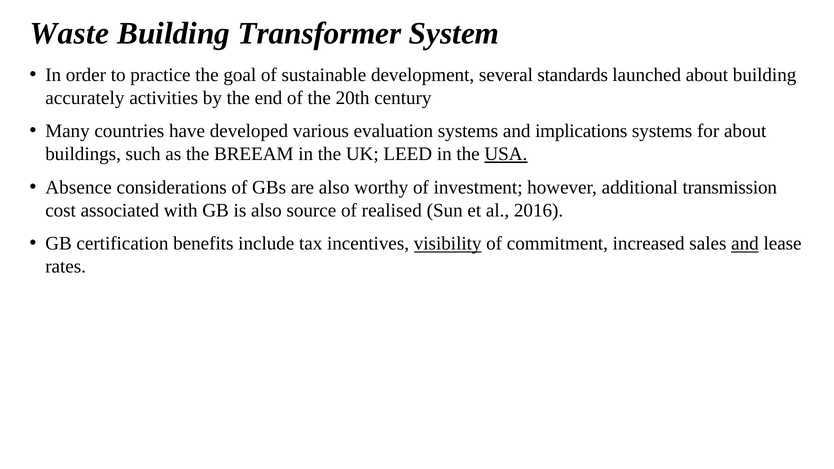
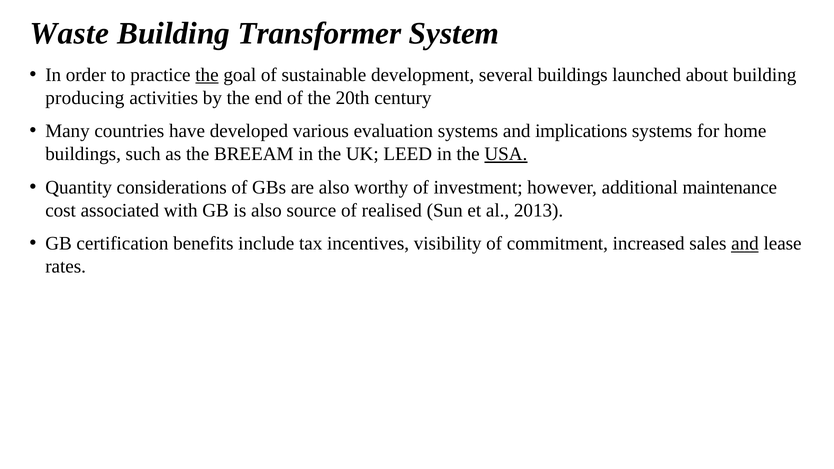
the at (207, 75) underline: none -> present
several standards: standards -> buildings
accurately: accurately -> producing
for about: about -> home
Absence: Absence -> Quantity
transmission: transmission -> maintenance
2016: 2016 -> 2013
visibility underline: present -> none
